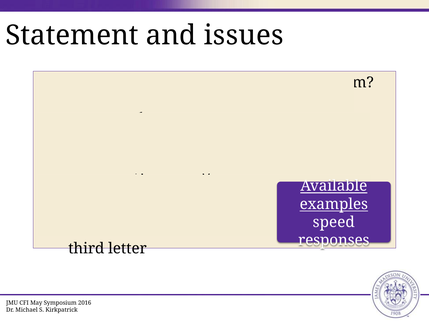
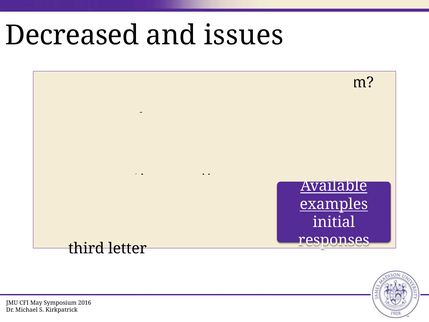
Statement: Statement -> Decreased
speed: speed -> initial
